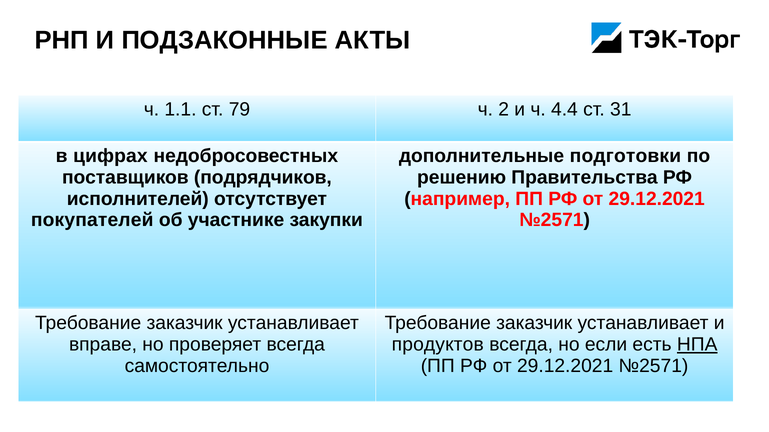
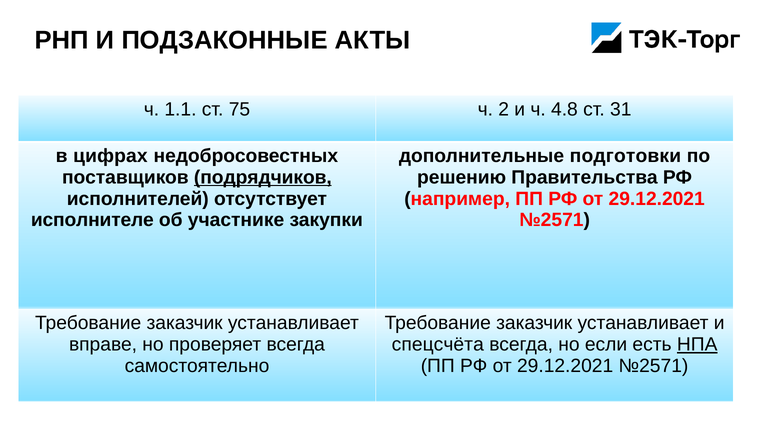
79: 79 -> 75
4.4: 4.4 -> 4.8
подрядчиков underline: none -> present
покупателей: покупателей -> исполнителе
продуктов: продуктов -> спецсчёта
